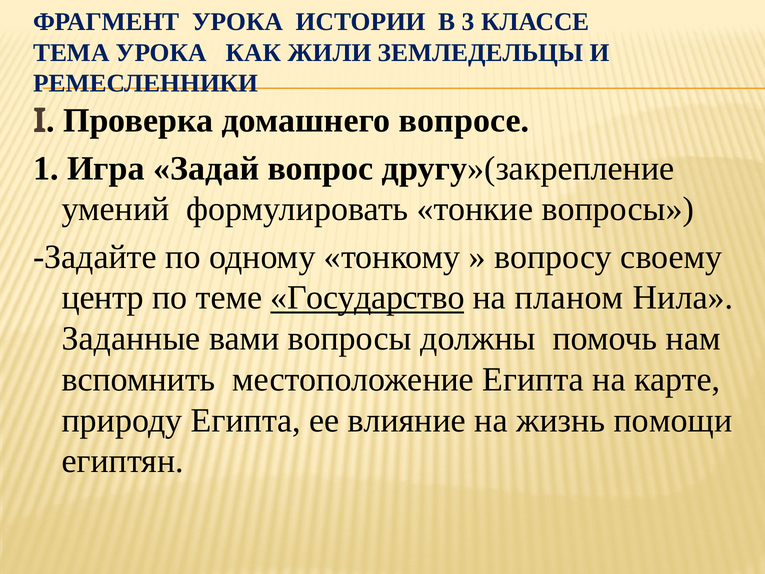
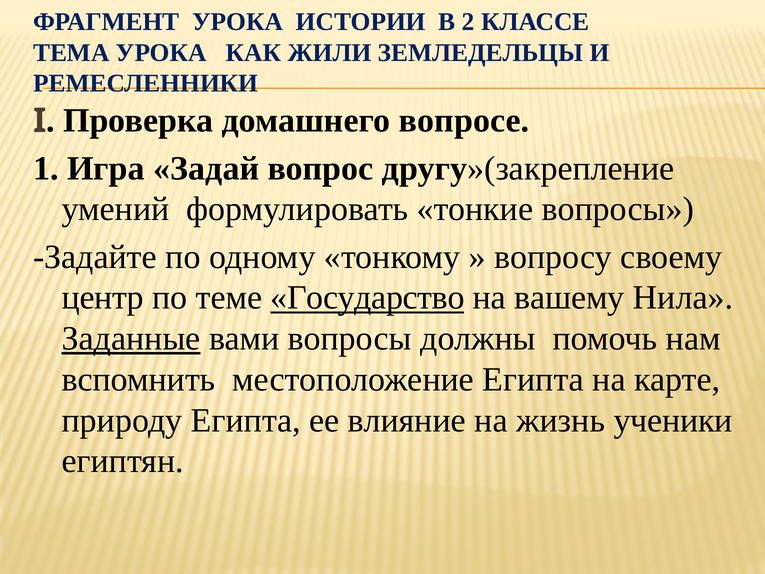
3: 3 -> 2
планом: планом -> вашему
Заданные underline: none -> present
помощи: помощи -> ученики
